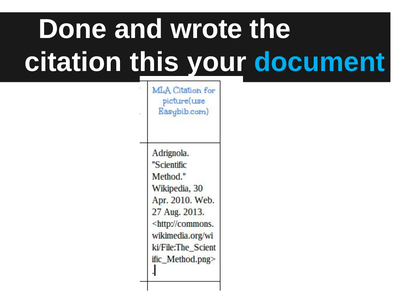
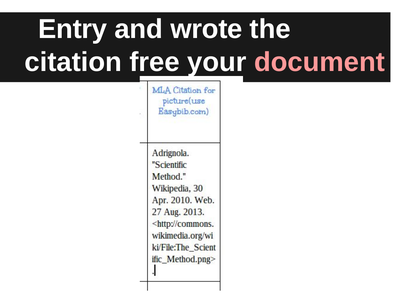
Done: Done -> Entry
this: this -> free
document colour: light blue -> pink
